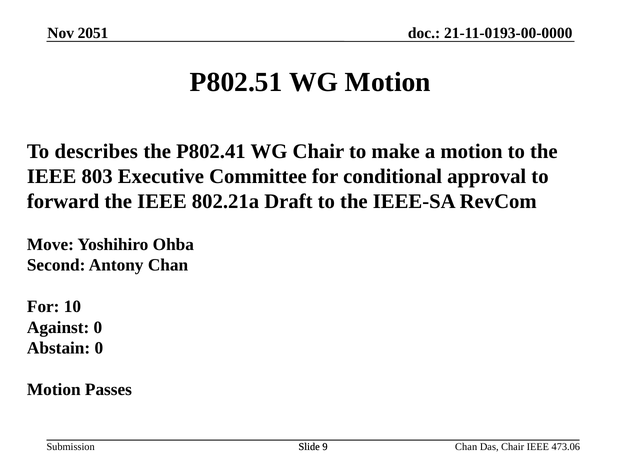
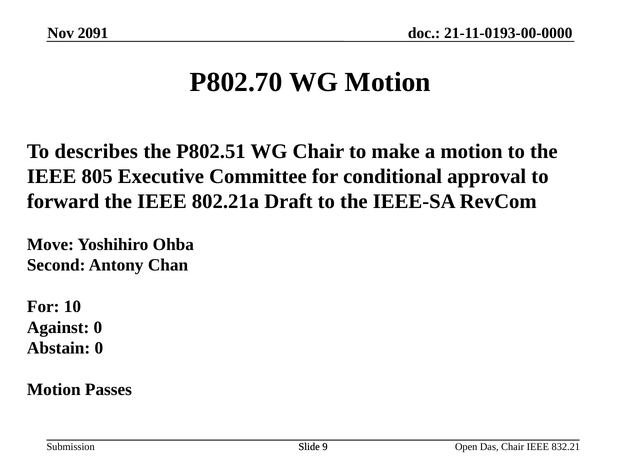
2051: 2051 -> 2091
P802.51: P802.51 -> P802.70
P802.41: P802.41 -> P802.51
803: 803 -> 805
Chan at (466, 447): Chan -> Open
473.06: 473.06 -> 832.21
